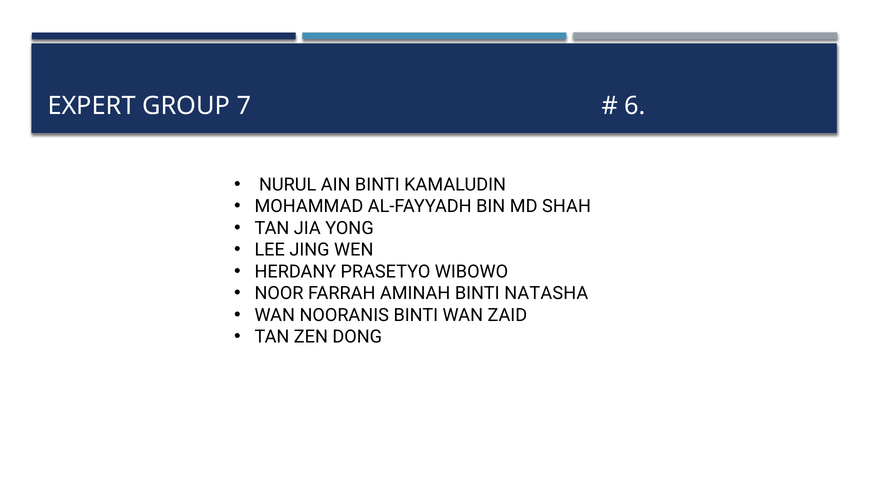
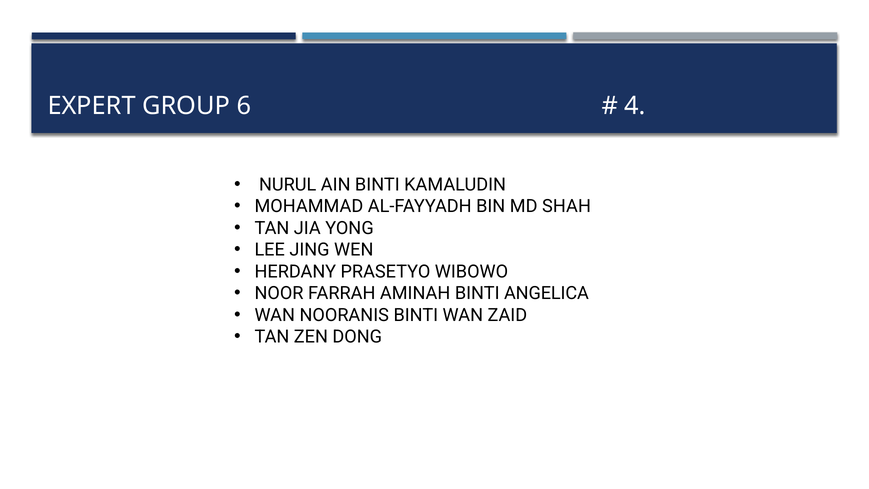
7: 7 -> 6
6: 6 -> 4
NATASHA: NATASHA -> ANGELICA
